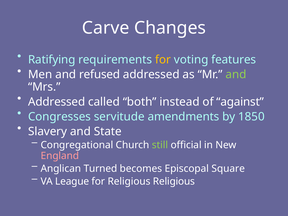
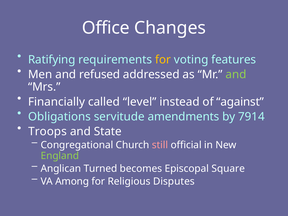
Carve: Carve -> Office
Addressed at (57, 102): Addressed -> Financially
both: both -> level
Congresses: Congresses -> Obligations
1850: 1850 -> 7914
Slavery: Slavery -> Troops
still colour: light green -> pink
England colour: pink -> light green
League: League -> Among
Religious Religious: Religious -> Disputes
